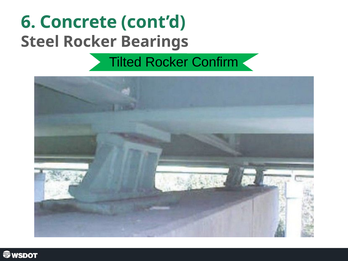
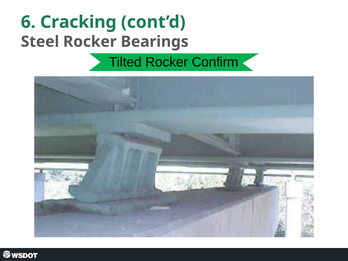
Concrete: Concrete -> Cracking
